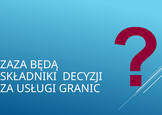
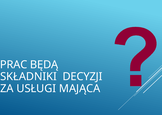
ZAZA: ZAZA -> PRAC
GRANIC: GRANIC -> MAJĄCA
